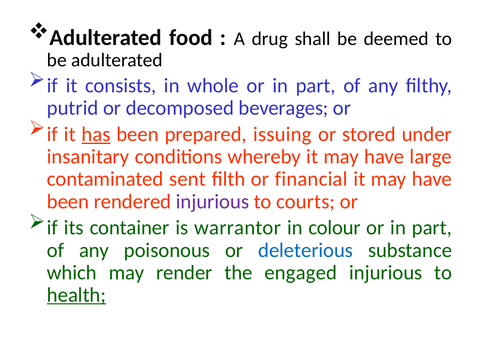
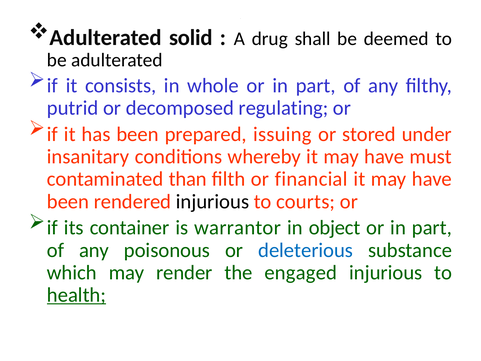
food: food -> solid
beverages: beverages -> regulating
has underline: present -> none
large: large -> must
sent: sent -> than
injurious at (212, 201) colour: purple -> black
colour: colour -> object
